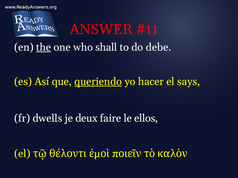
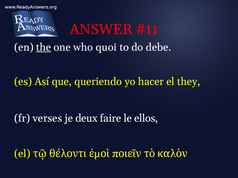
shall: shall -> quoi
queriendo underline: present -> none
says: says -> they
dwells: dwells -> verses
